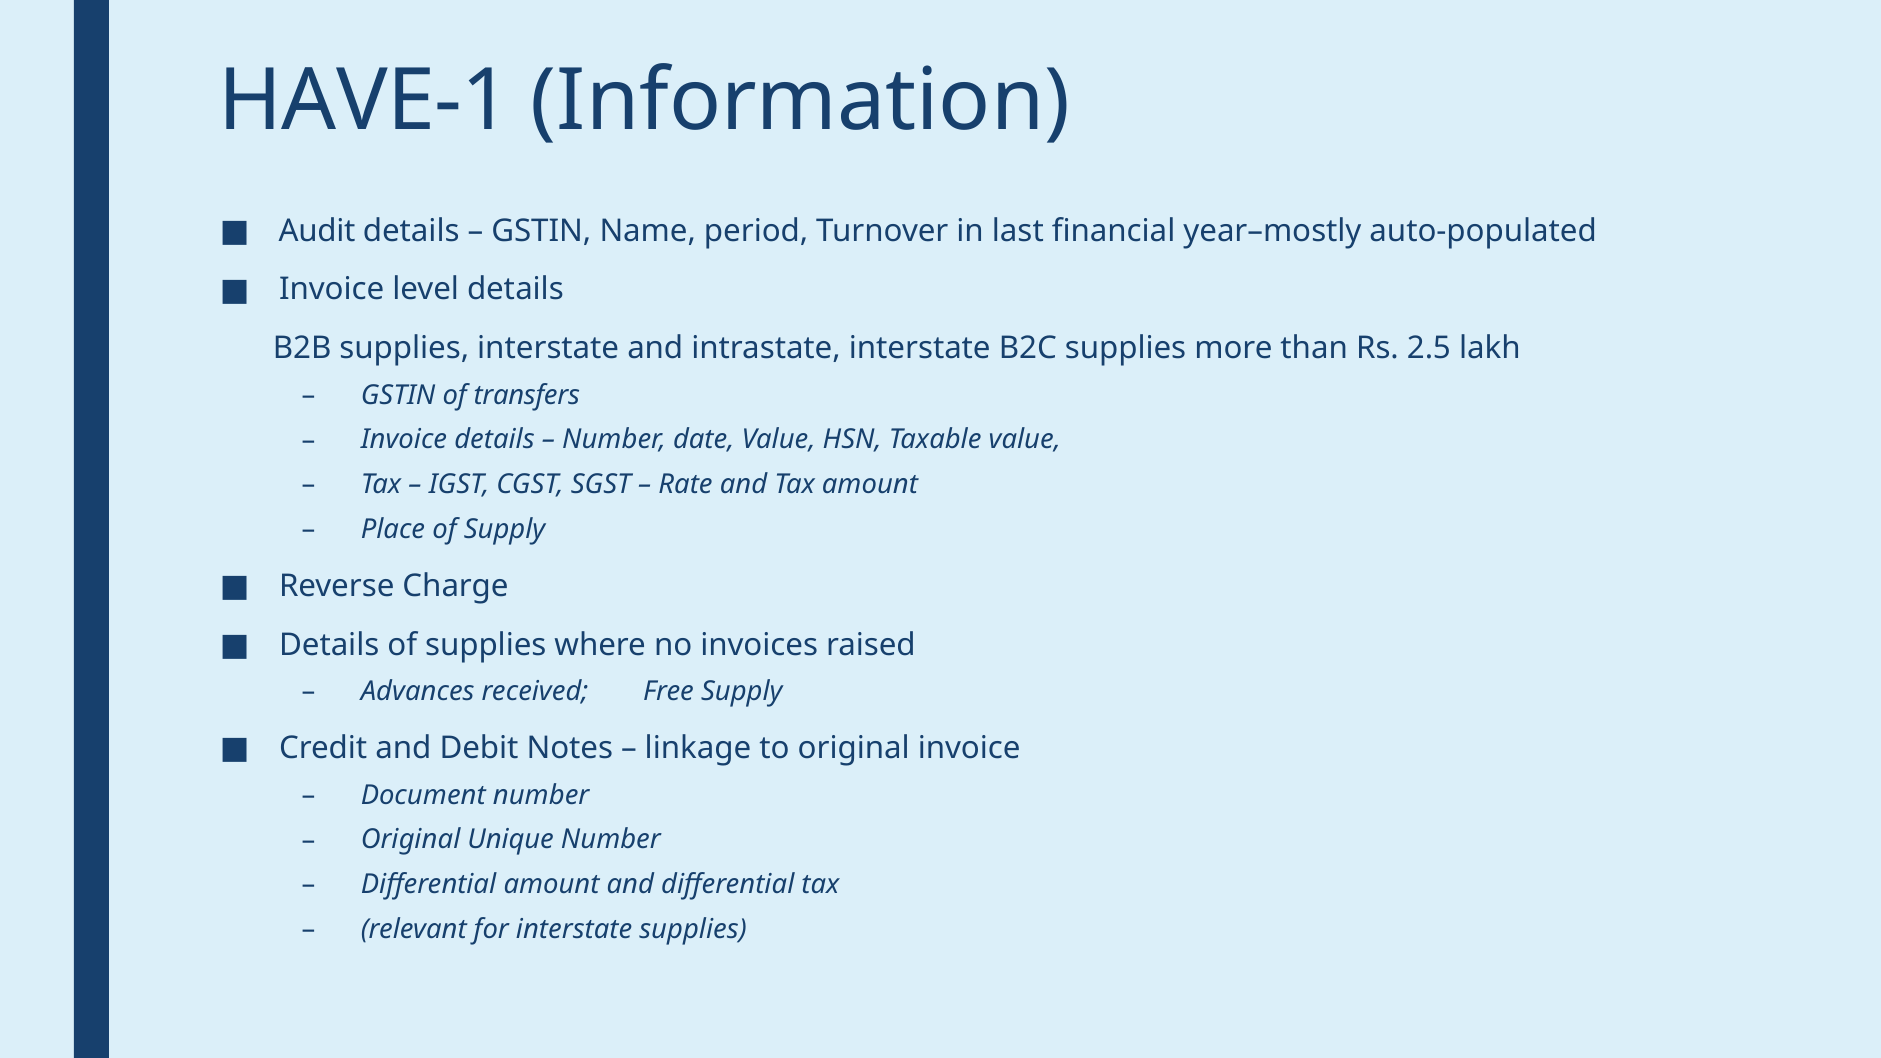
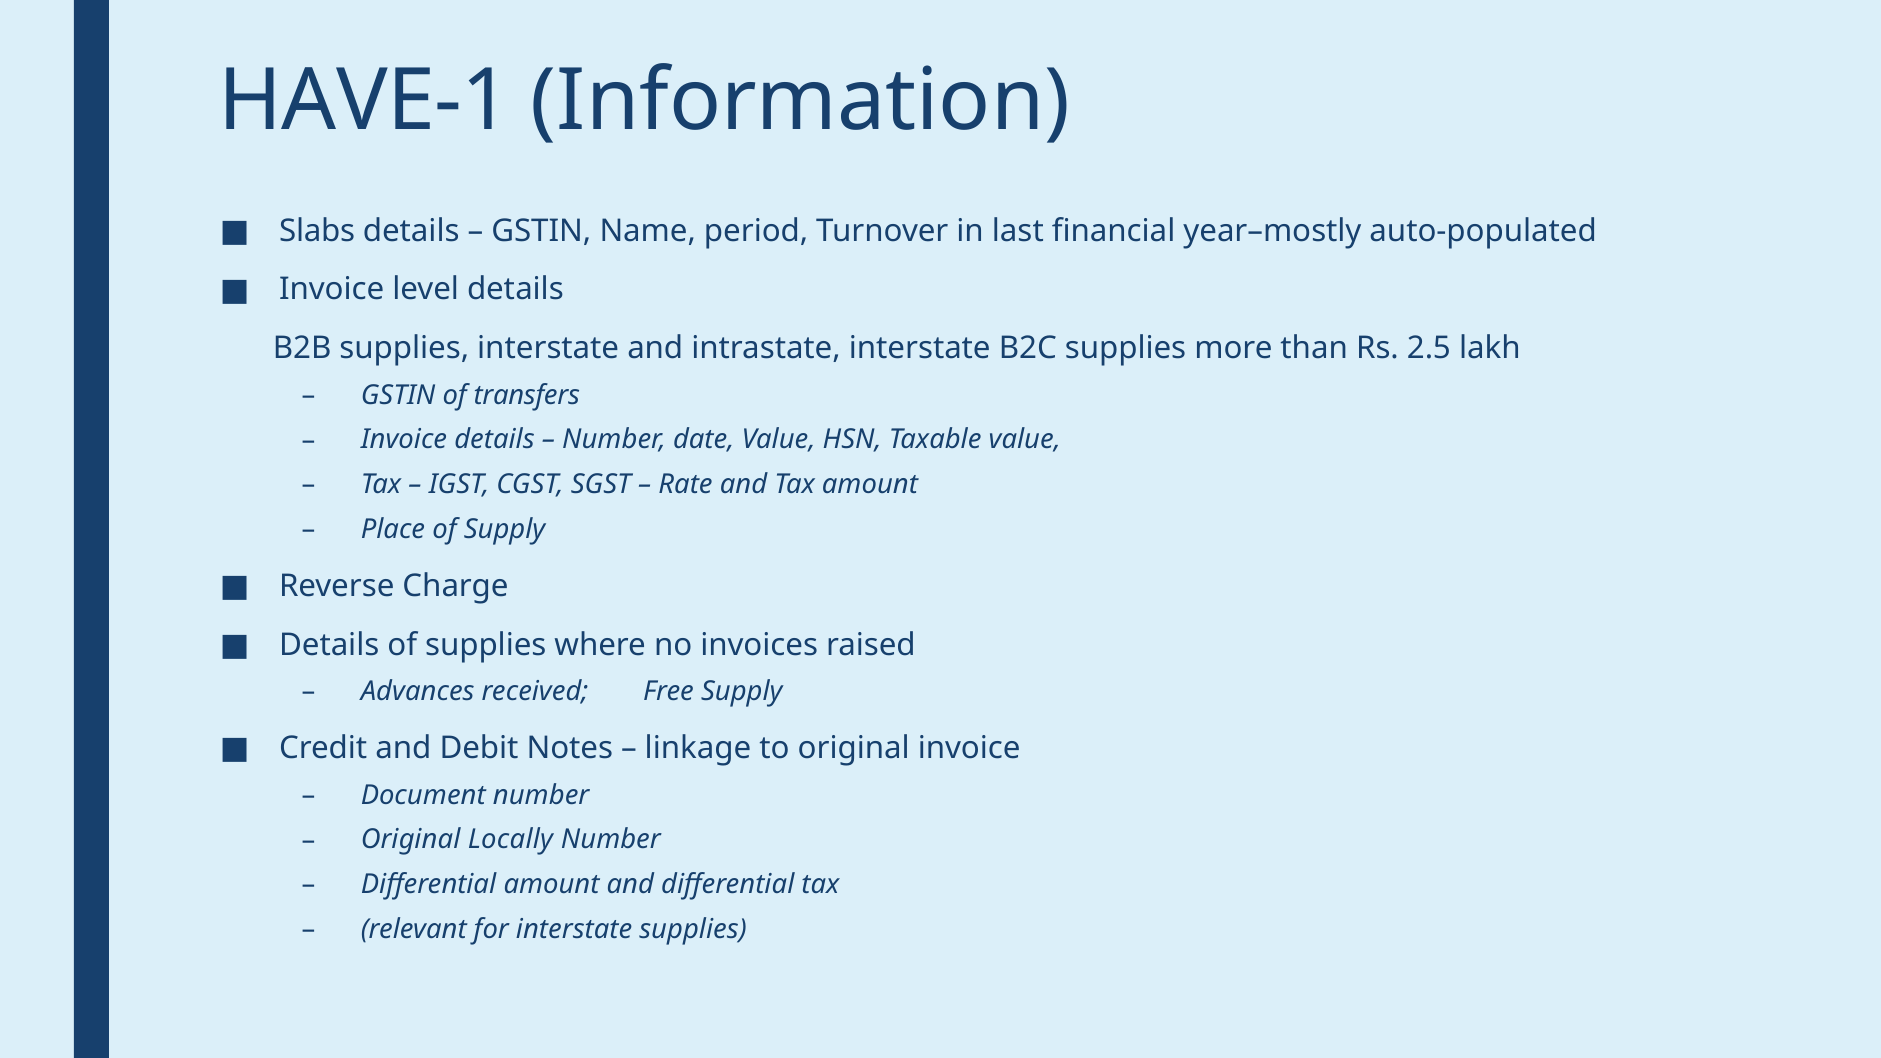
Audit: Audit -> Slabs
Unique: Unique -> Locally
